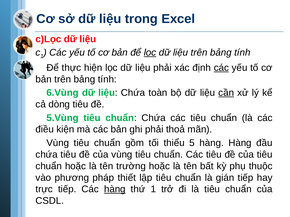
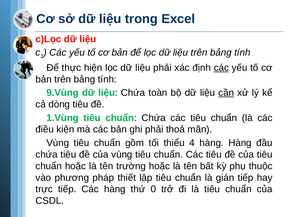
lọc at (150, 53) underline: present -> none
6.Vùng: 6.Vùng -> 9.Vùng
5.Vùng: 5.Vùng -> 1.Vùng
5: 5 -> 4
hàng at (115, 190) underline: present -> none
thứ 1: 1 -> 0
